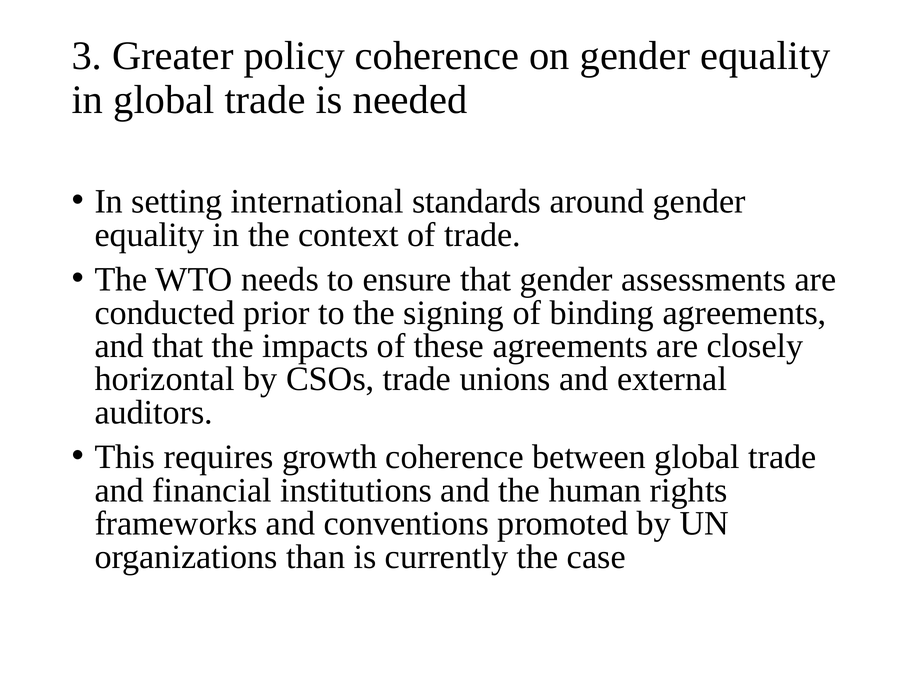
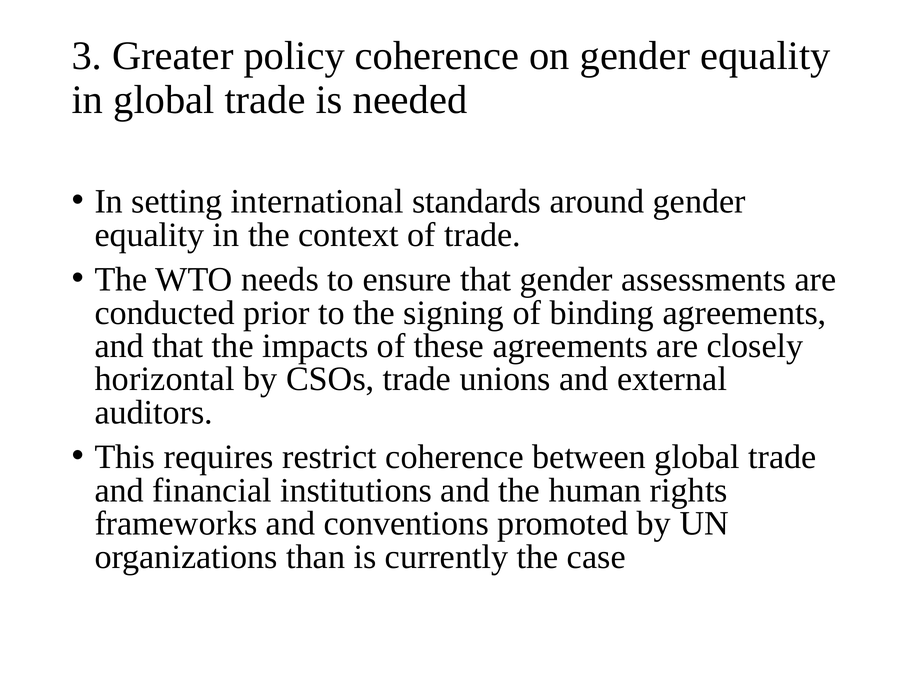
growth: growth -> restrict
